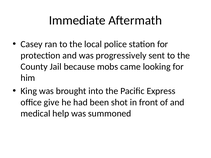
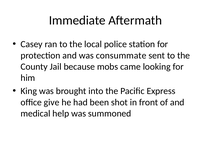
progressively: progressively -> consummate
